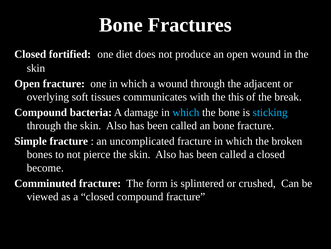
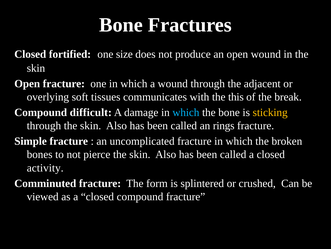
diet: diet -> size
bacteria: bacteria -> difficult
sticking colour: light blue -> yellow
an bone: bone -> rings
become: become -> activity
